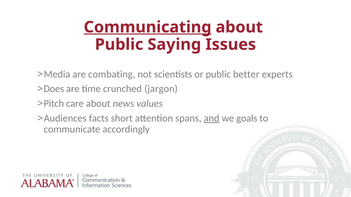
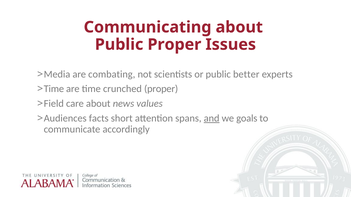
Communicating underline: present -> none
Public Saying: Saying -> Proper
Does at (54, 89): Does -> Time
crunched jargon: jargon -> proper
Pitch: Pitch -> Field
